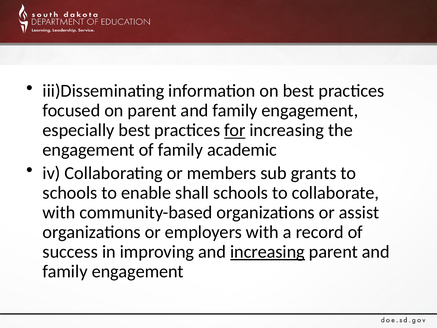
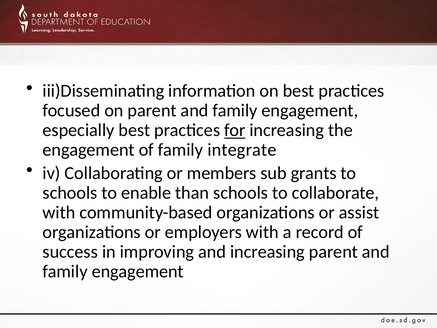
academic: academic -> integrate
shall: shall -> than
increasing at (268, 252) underline: present -> none
